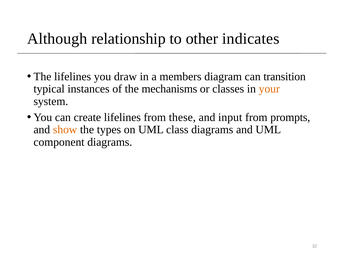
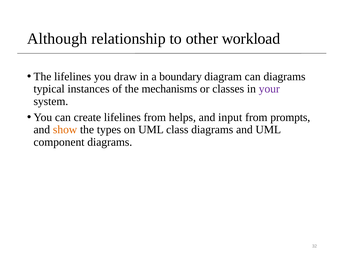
indicates: indicates -> workload
members: members -> boundary
can transition: transition -> diagrams
your colour: orange -> purple
these: these -> helps
